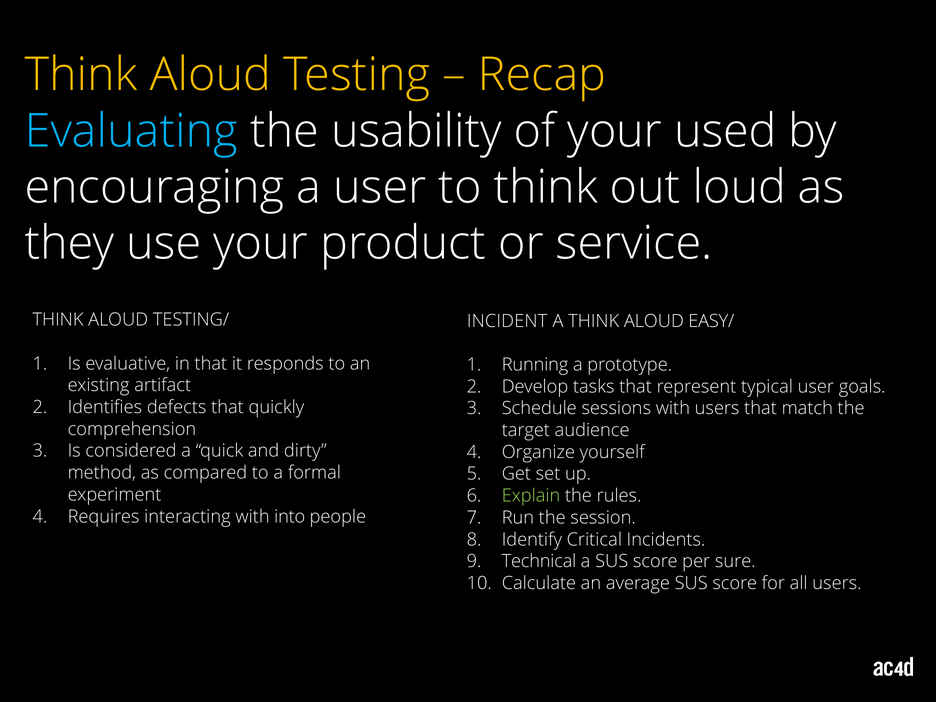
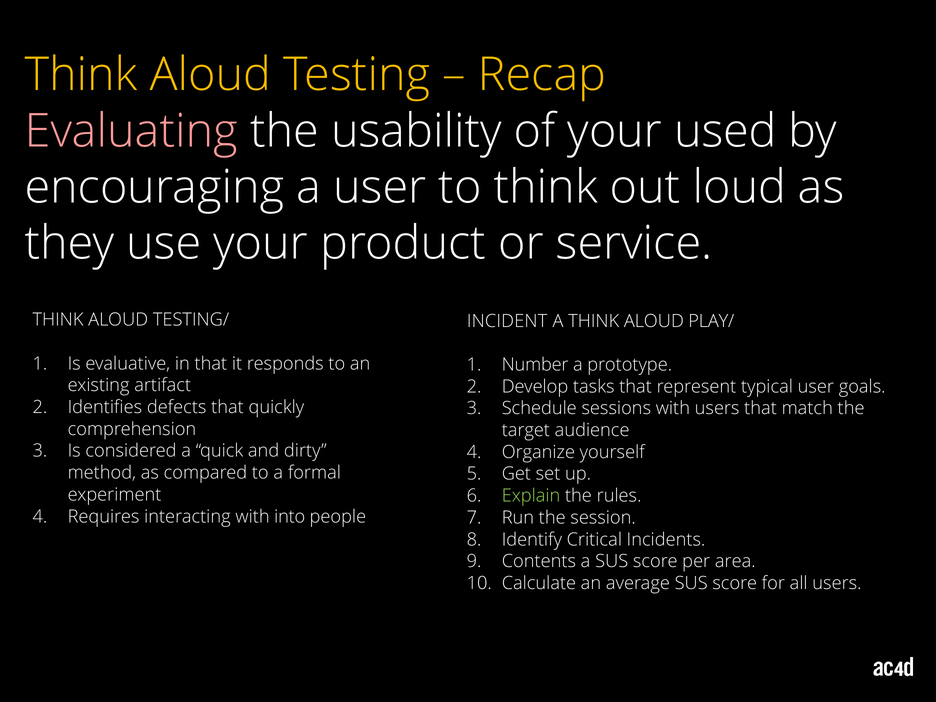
Evaluating colour: light blue -> pink
EASY/: EASY/ -> PLAY/
Running: Running -> Number
Technical: Technical -> Contents
sure: sure -> area
